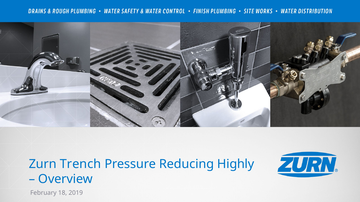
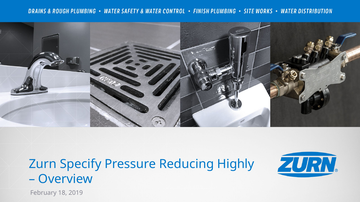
Trench: Trench -> Specify
